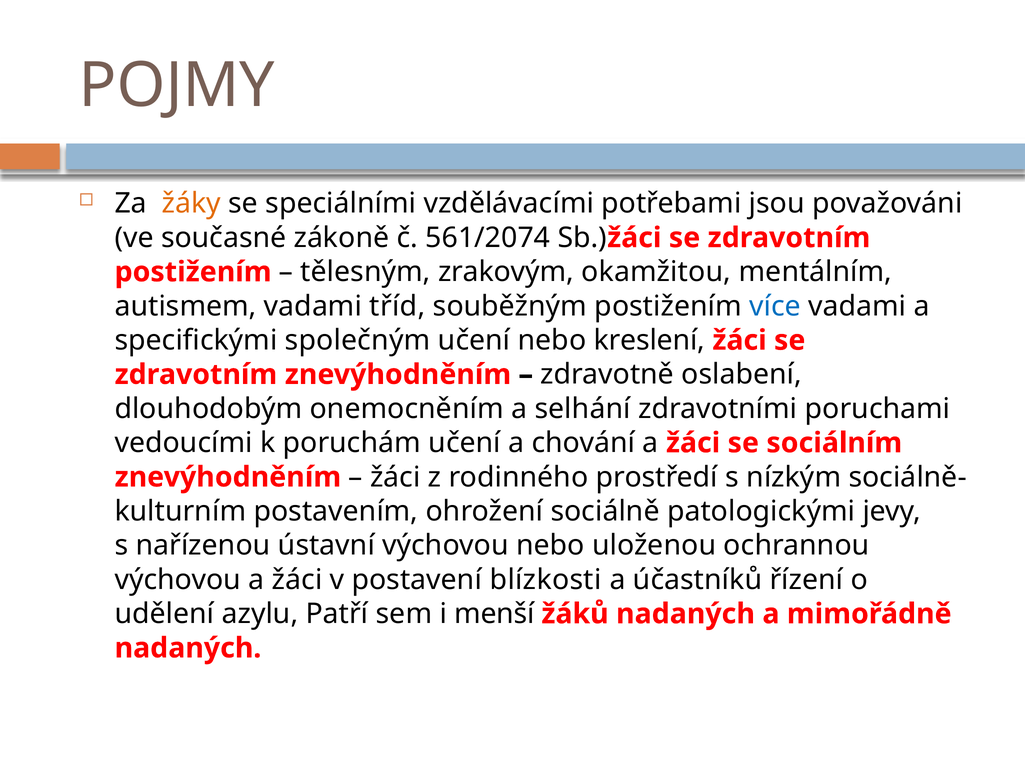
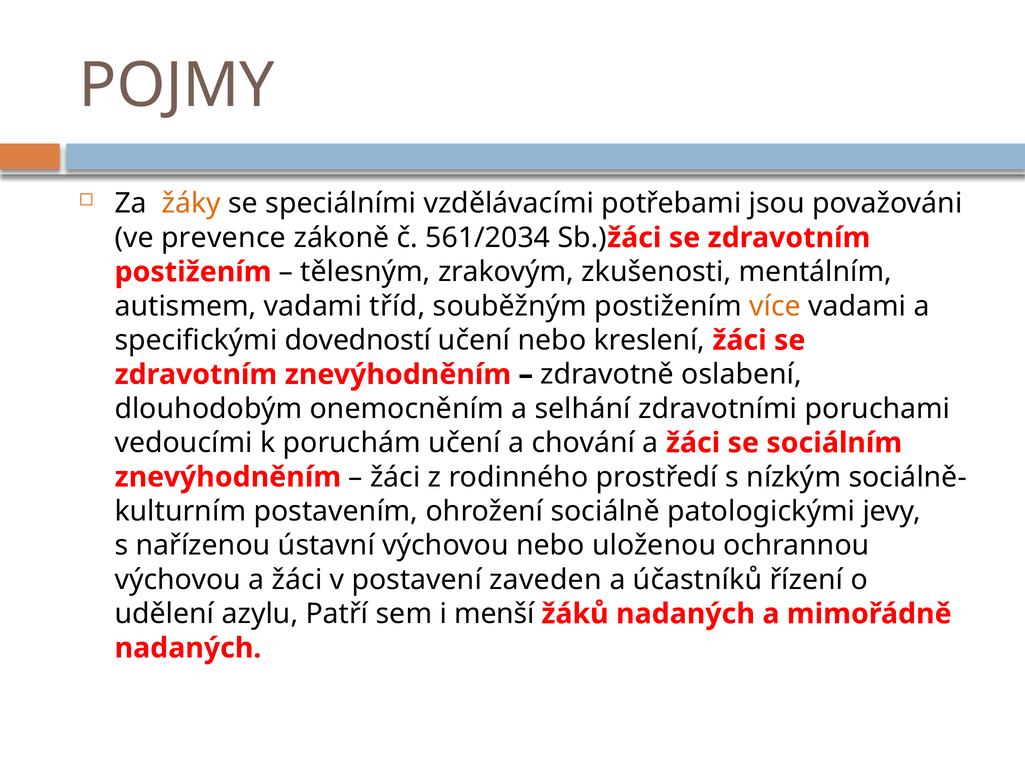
současné: současné -> prevence
561/2074: 561/2074 -> 561/2034
okamžitou: okamžitou -> zkušenosti
více colour: blue -> orange
společným: společným -> dovedností
blízkosti: blízkosti -> zaveden
